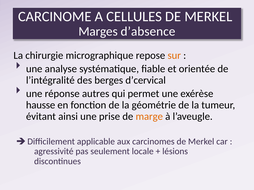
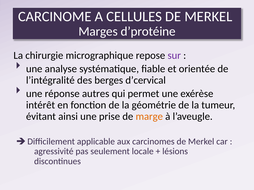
d’absence: d’absence -> d’protéine
sur colour: orange -> purple
hausse: hausse -> intérêt
